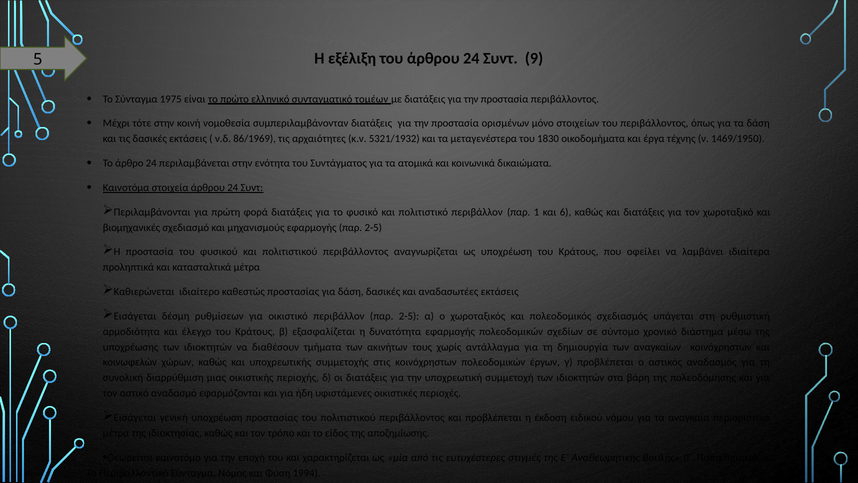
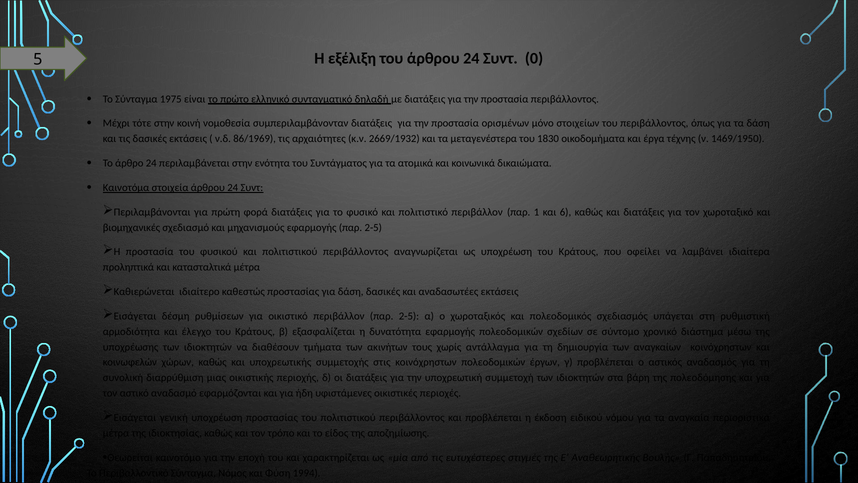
9: 9 -> 0
τομέων: τομέων -> δηλαδή
5321/1932: 5321/1932 -> 2669/1932
